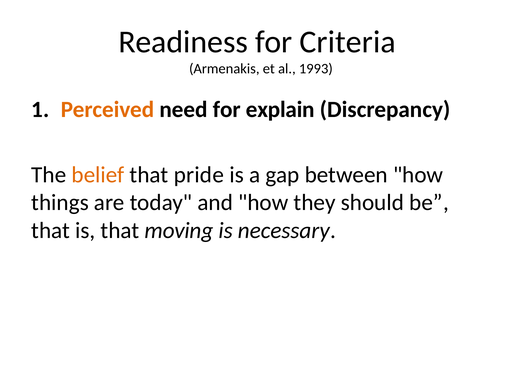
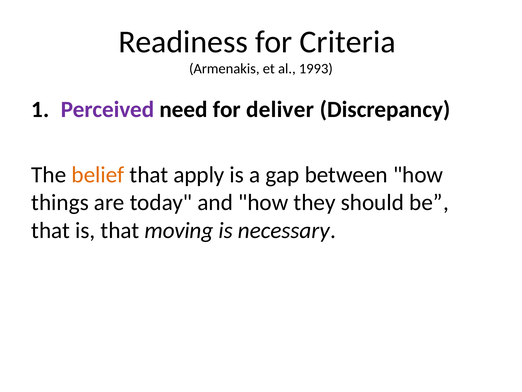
Perceived colour: orange -> purple
explain: explain -> deliver
pride: pride -> apply
